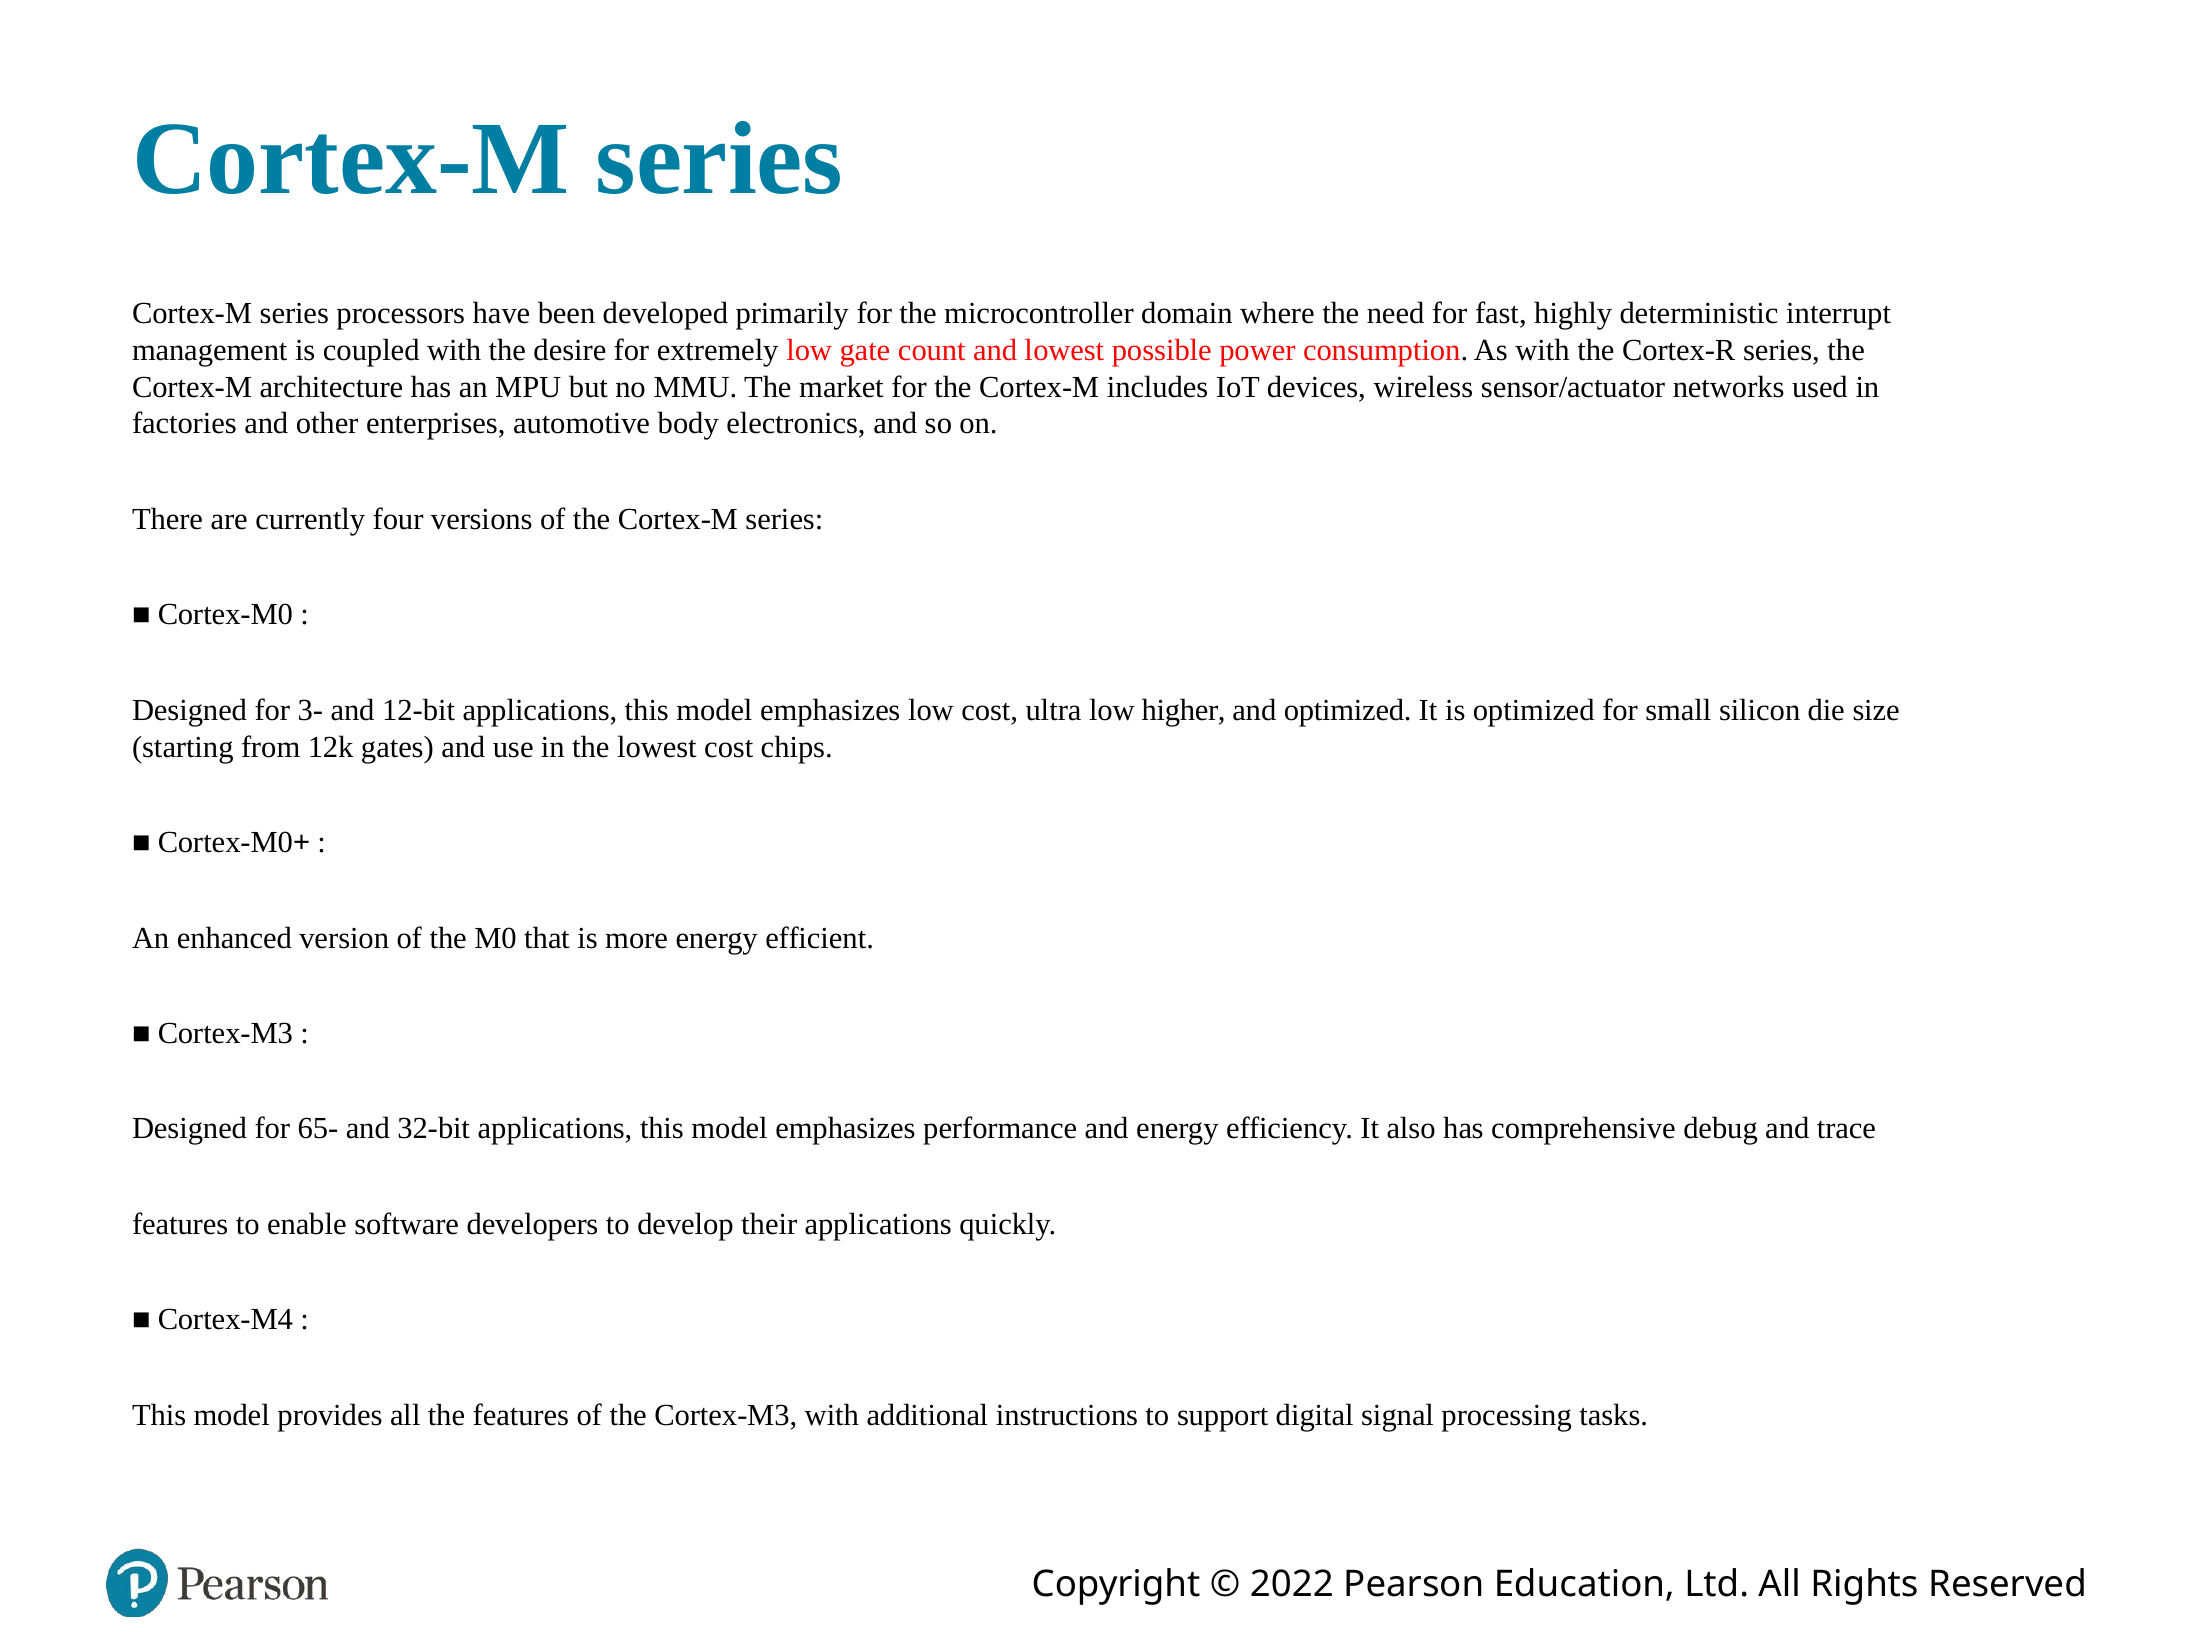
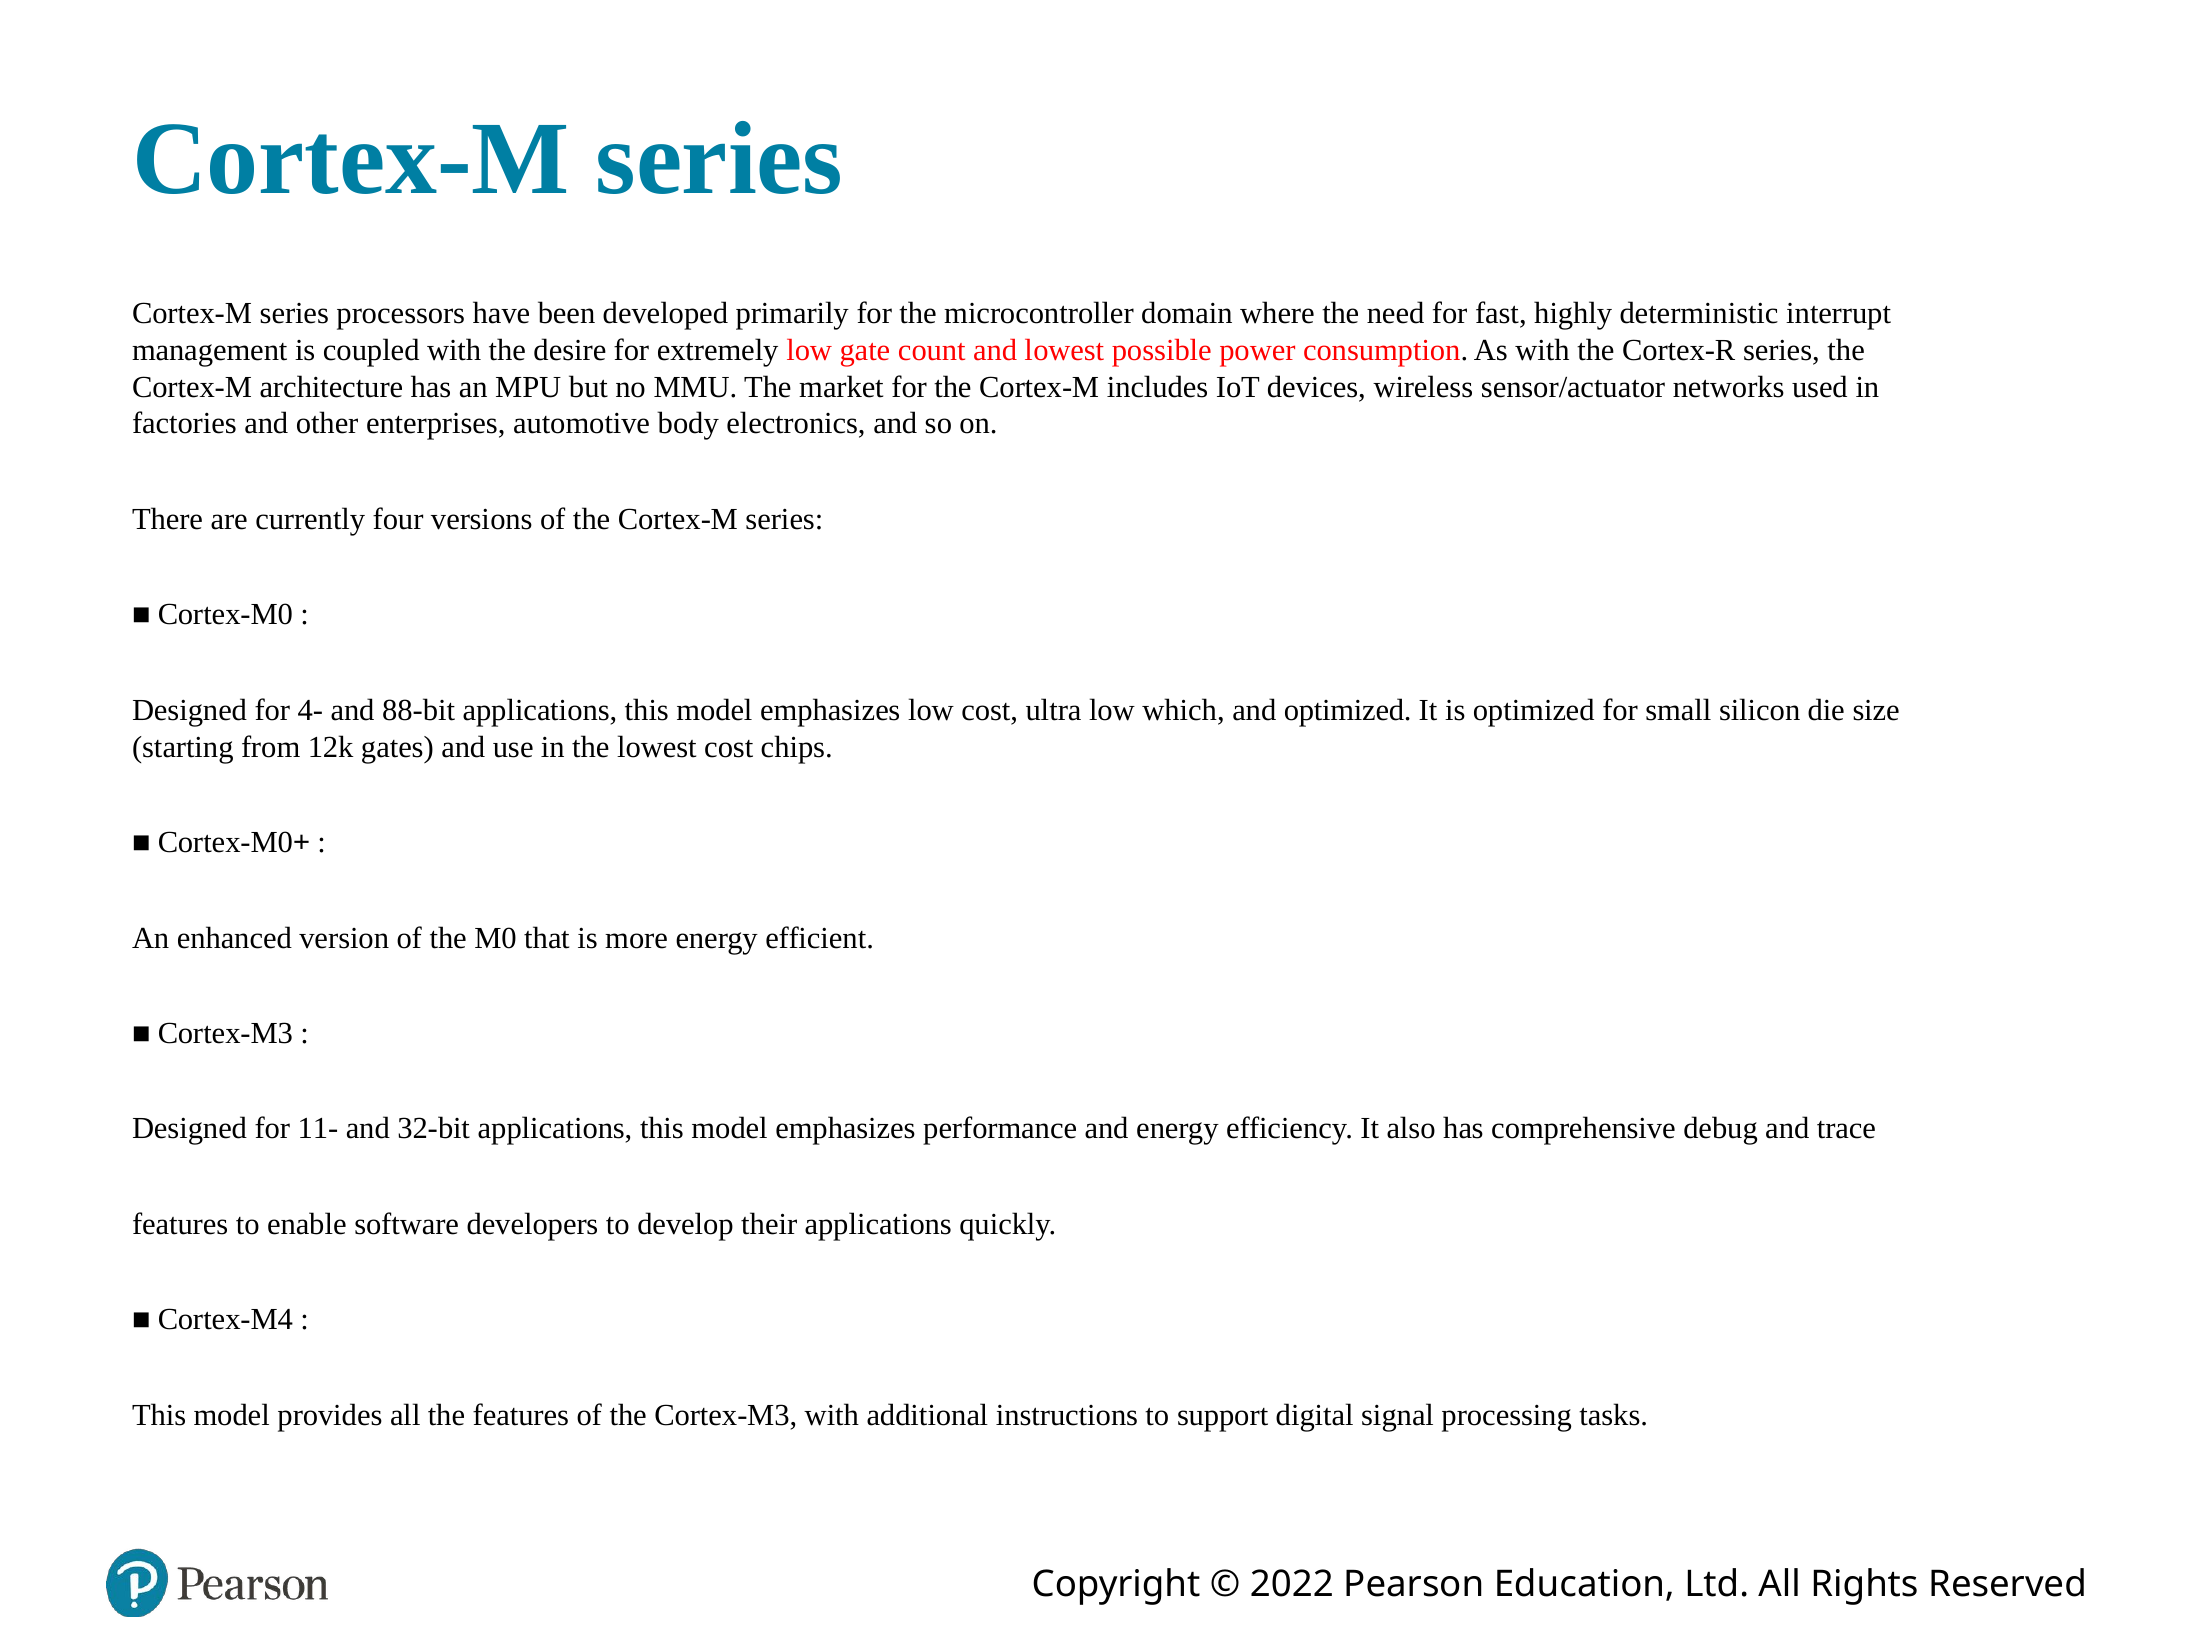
3-: 3- -> 4-
12-bit: 12-bit -> 88-bit
higher: higher -> which
65-: 65- -> 11-
